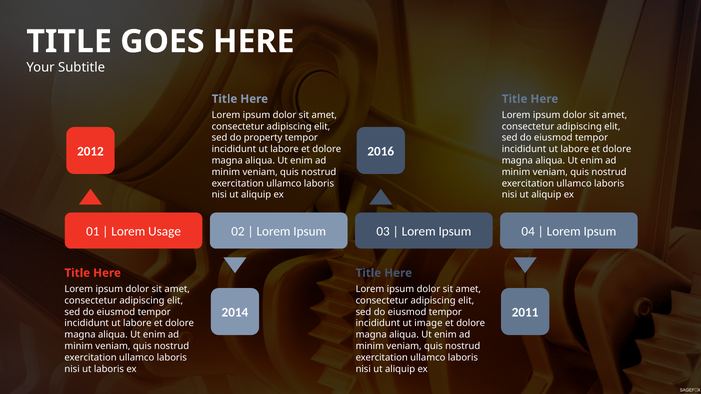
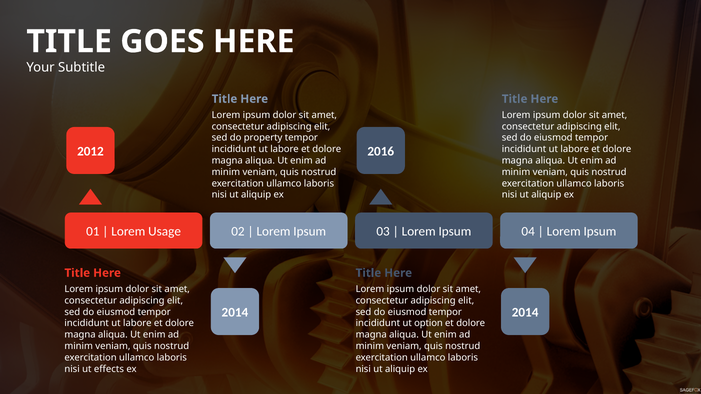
2011 at (525, 313): 2011 -> 2014
image: image -> option
ut laboris: laboris -> effects
